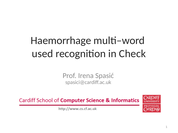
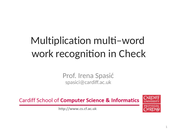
Haemorrhage: Haemorrhage -> Multiplication
used: used -> work
